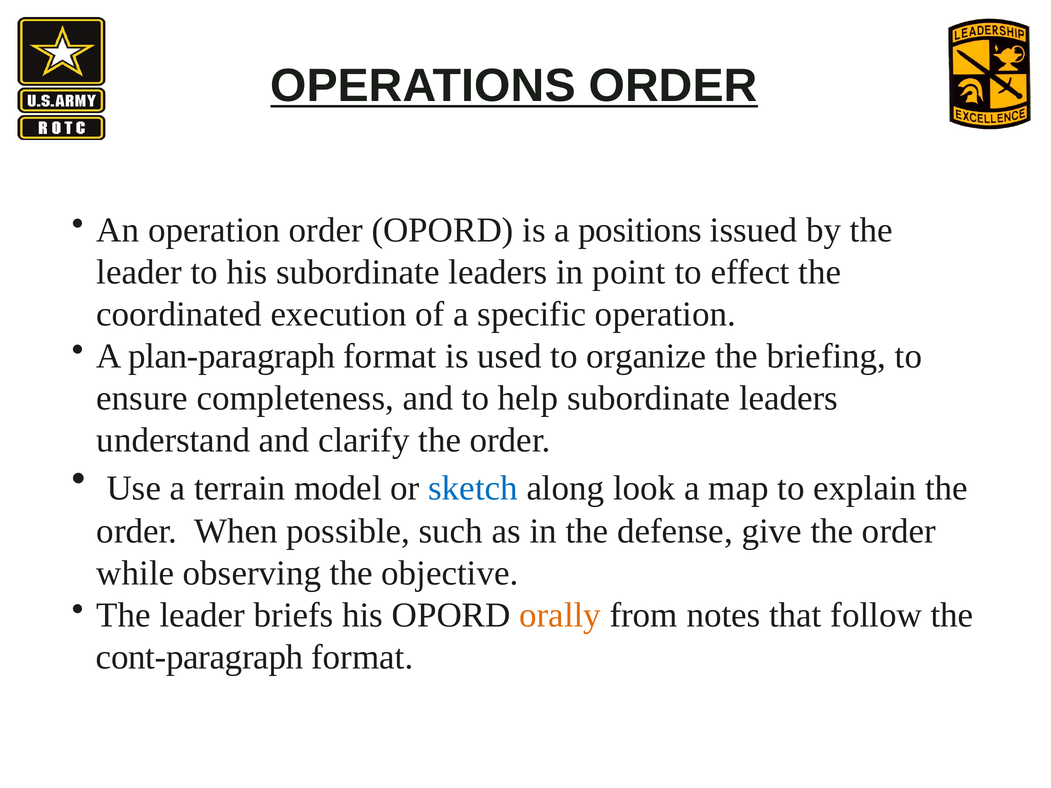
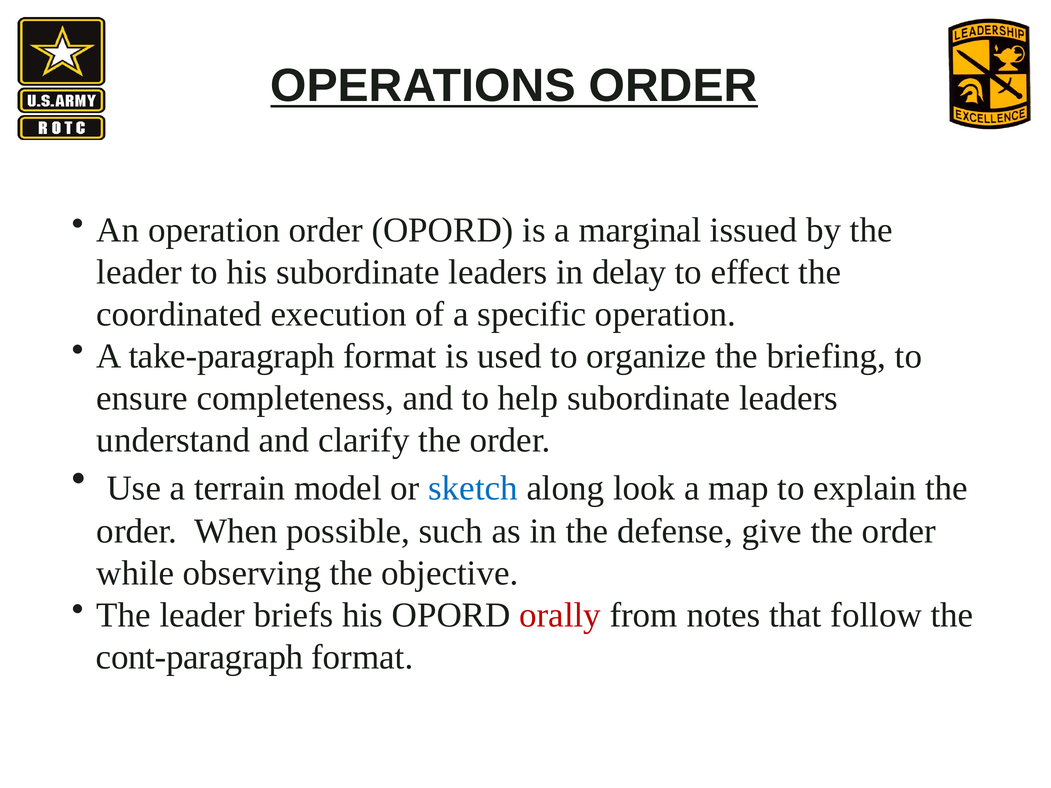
positions: positions -> marginal
point: point -> delay
plan-paragraph: plan-paragraph -> take-paragraph
orally colour: orange -> red
